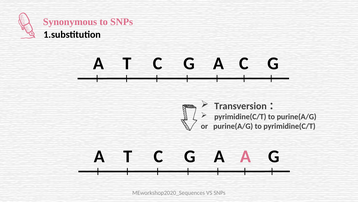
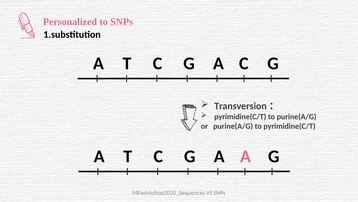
Synonymous: Synonymous -> Personalized
